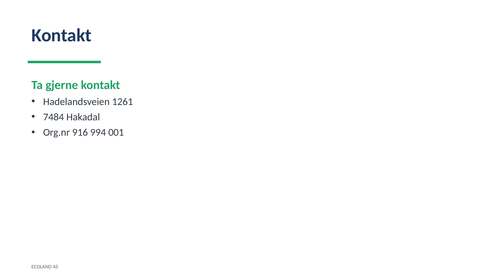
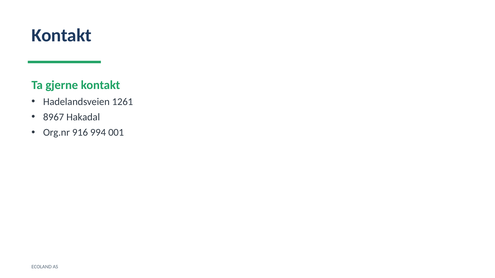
7484: 7484 -> 8967
